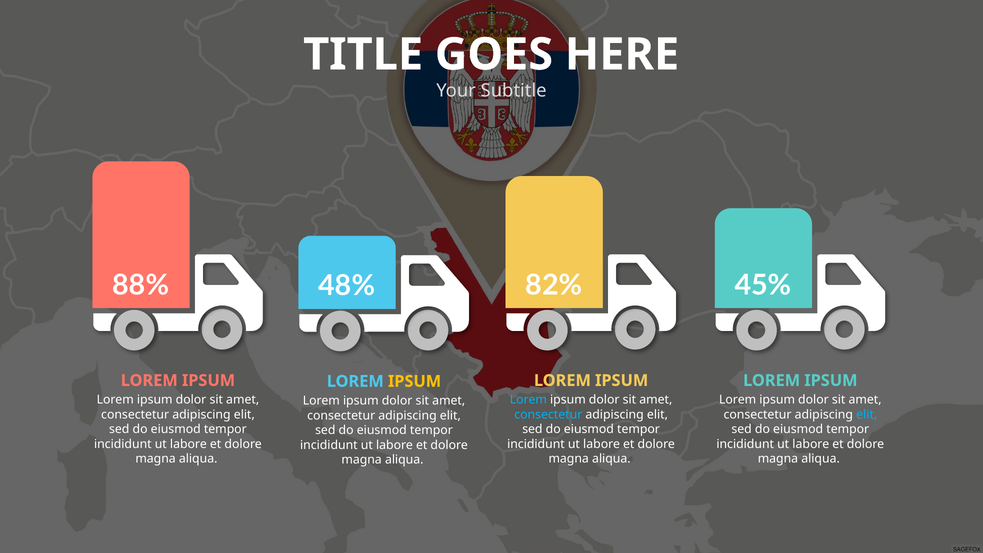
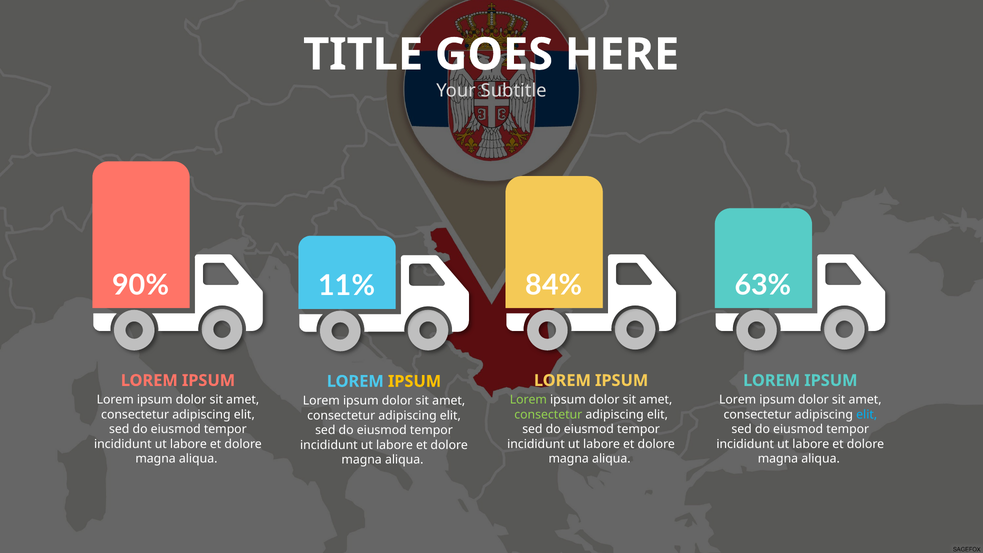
88%: 88% -> 90%
82%: 82% -> 84%
45%: 45% -> 63%
48%: 48% -> 11%
Lorem at (528, 400) colour: light blue -> light green
consectetur at (548, 415) colour: light blue -> light green
